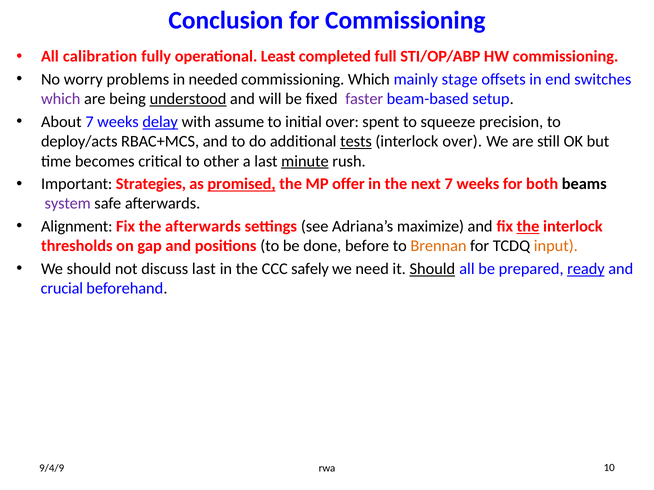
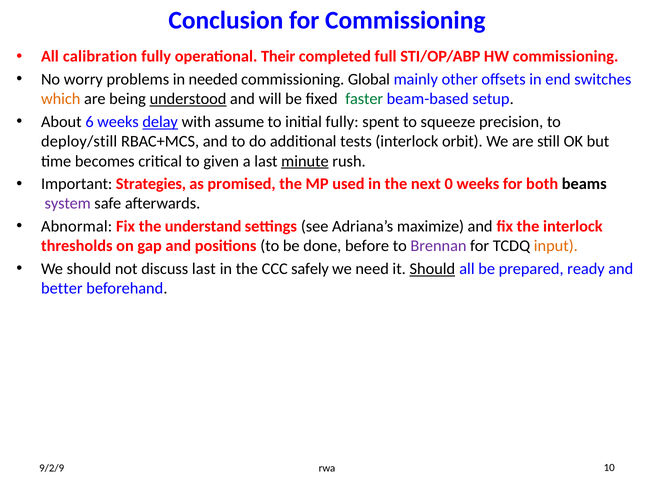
Least: Least -> Their
commissioning Which: Which -> Global
stage: stage -> other
which at (61, 99) colour: purple -> orange
faster colour: purple -> green
About 7: 7 -> 6
initial over: over -> fully
deploy/acts: deploy/acts -> deploy/still
tests underline: present -> none
interlock over: over -> orbit
other: other -> given
promised underline: present -> none
offer: offer -> used
next 7: 7 -> 0
Alignment: Alignment -> Abnormal
the afterwards: afterwards -> understand
the at (528, 227) underline: present -> none
Brennan colour: orange -> purple
ready underline: present -> none
crucial: crucial -> better
9/4/9: 9/4/9 -> 9/2/9
